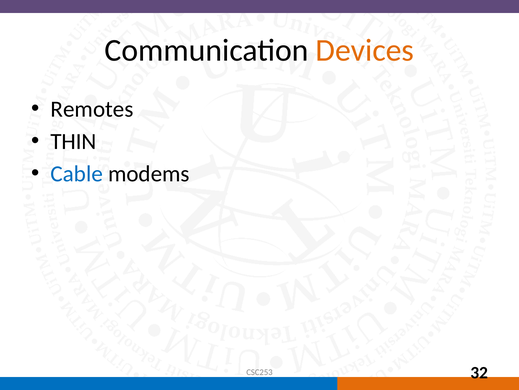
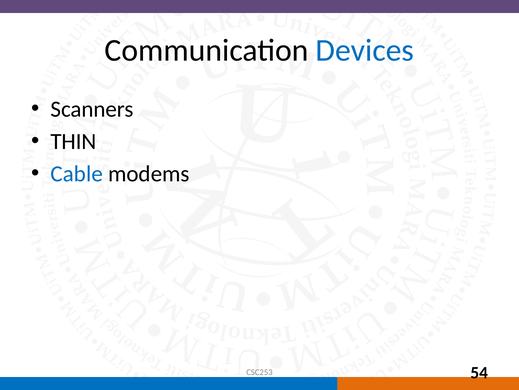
Devices colour: orange -> blue
Remotes: Remotes -> Scanners
32: 32 -> 54
